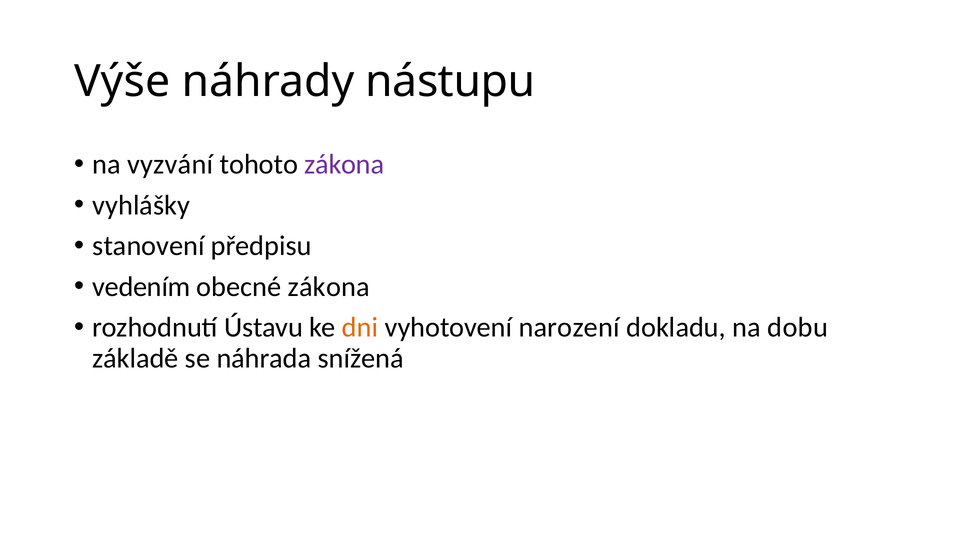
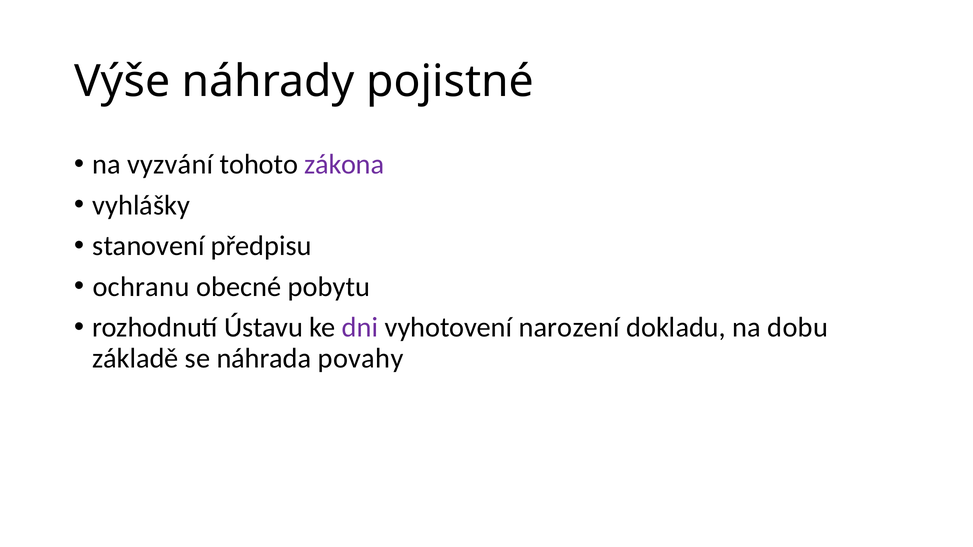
nástupu: nástupu -> pojistné
vedením: vedením -> ochranu
obecné zákona: zákona -> pobytu
dni colour: orange -> purple
snížená: snížená -> povahy
